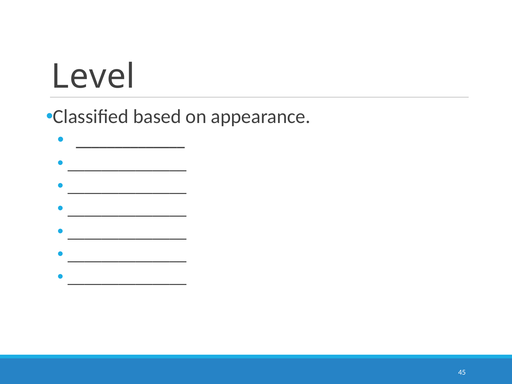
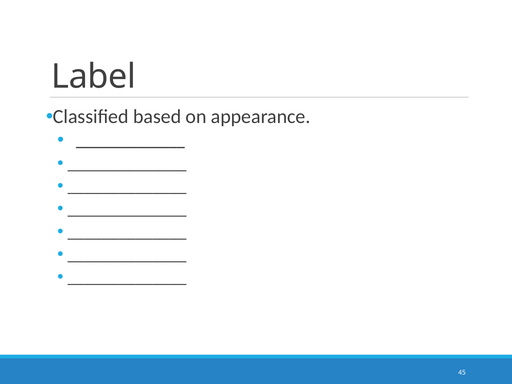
Level: Level -> Label
